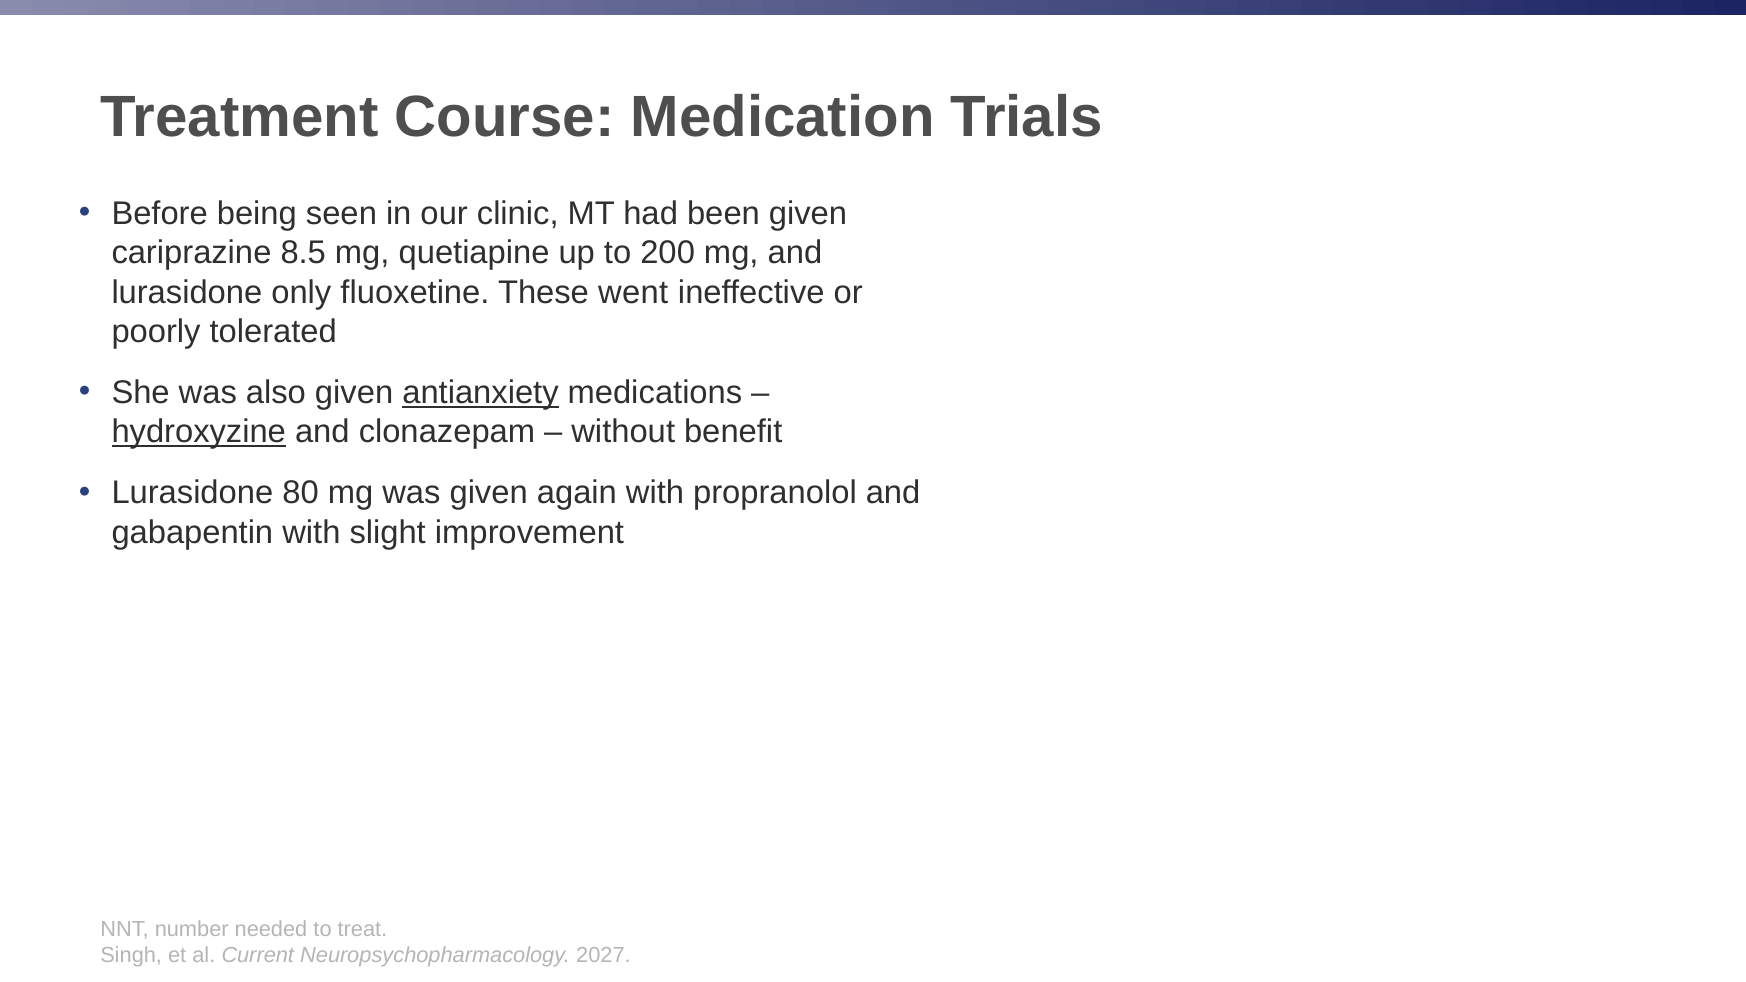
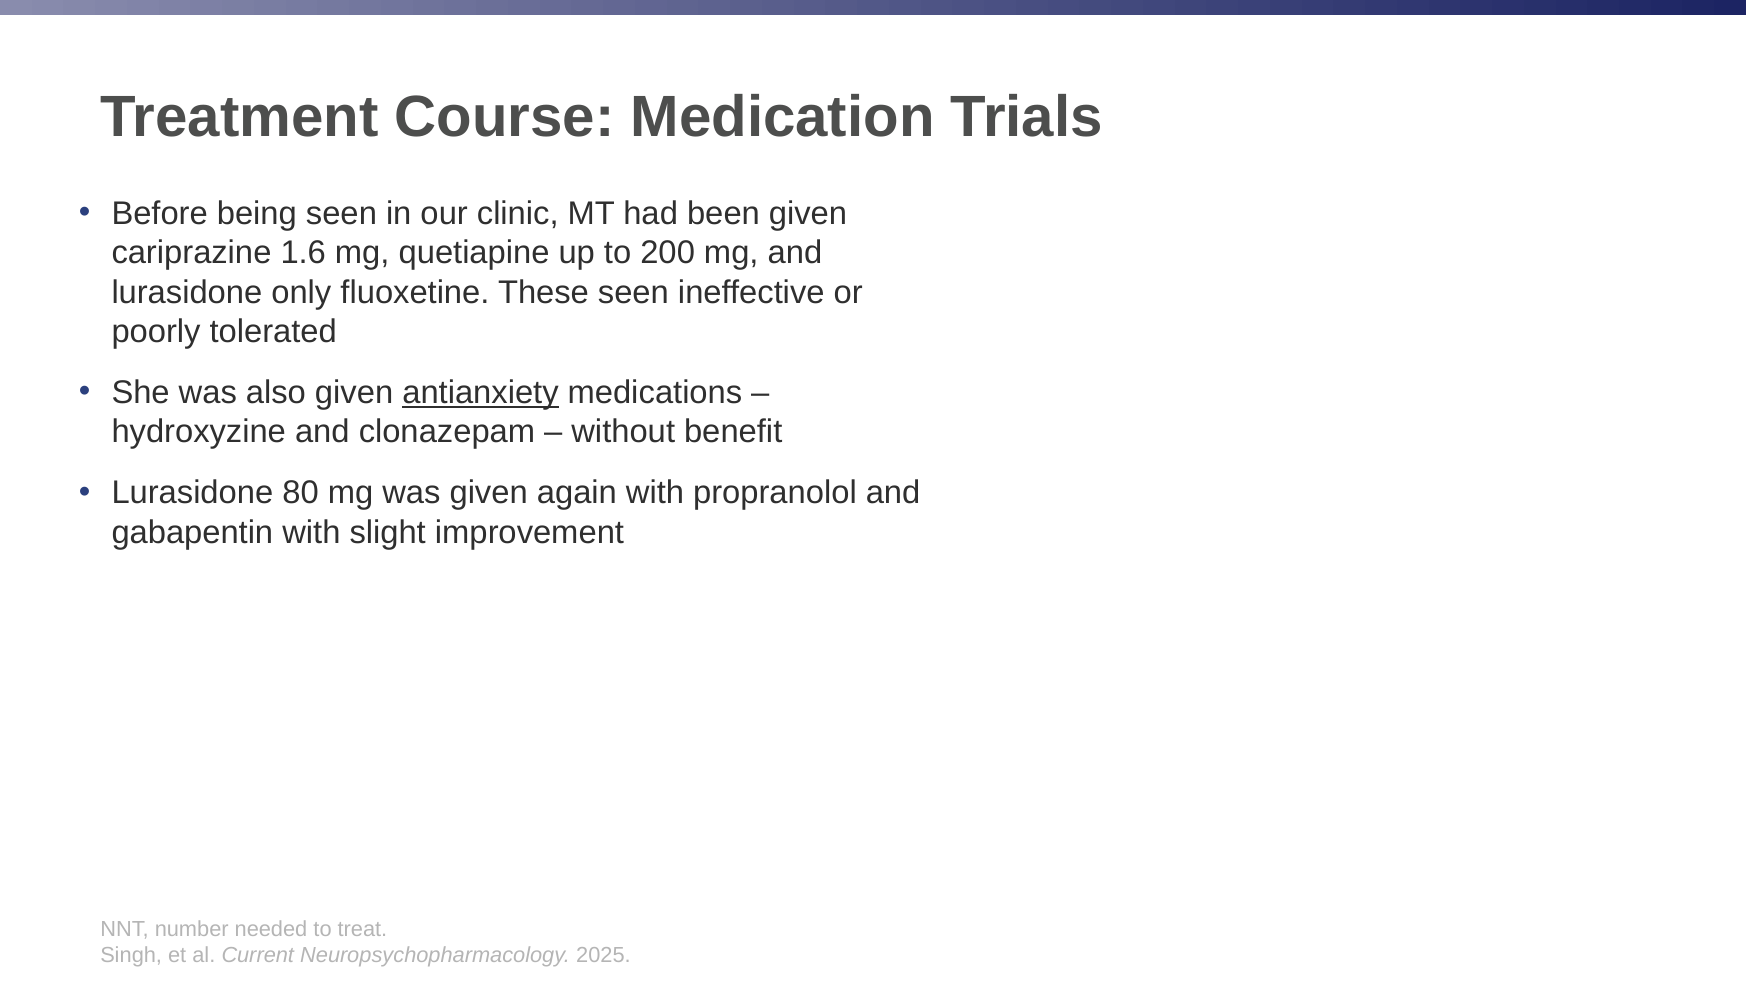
8.5: 8.5 -> 1.6
These went: went -> seen
hydroxyzine underline: present -> none
2027: 2027 -> 2025
